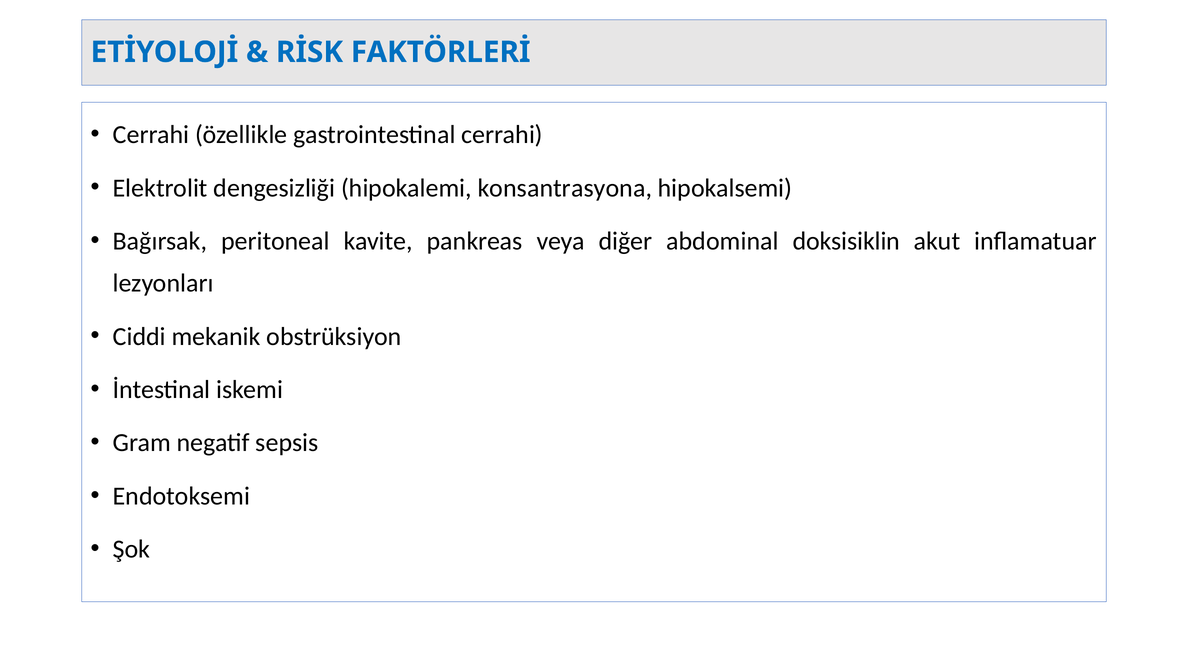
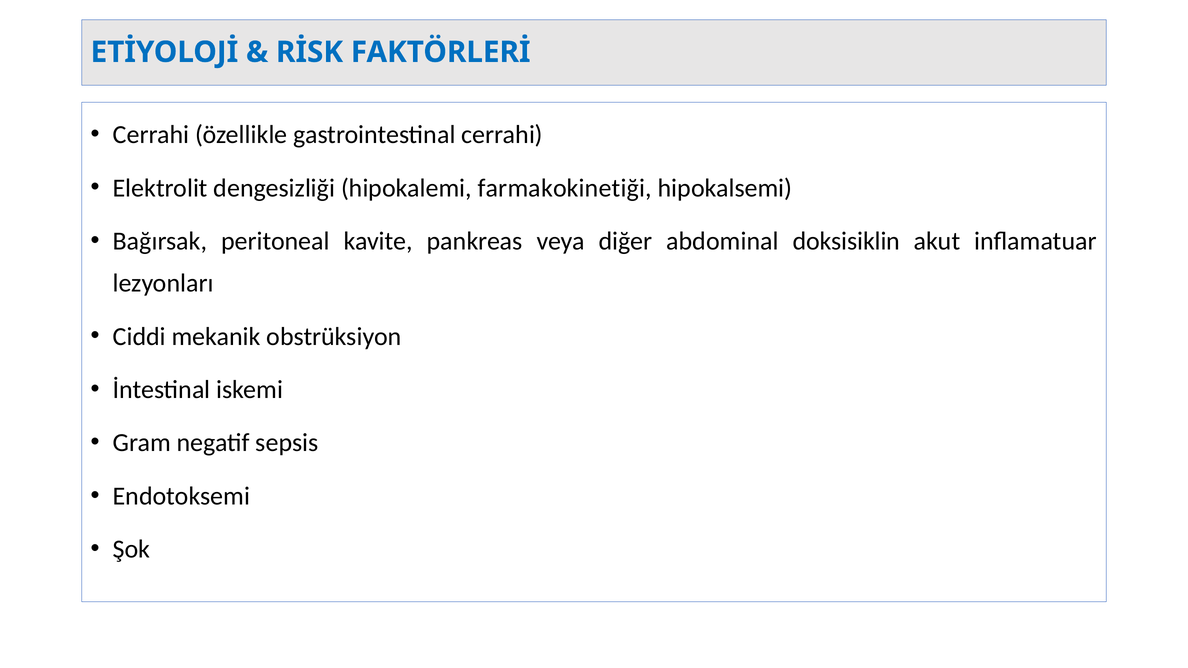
konsantrasyona: konsantrasyona -> farmakokinetiği
